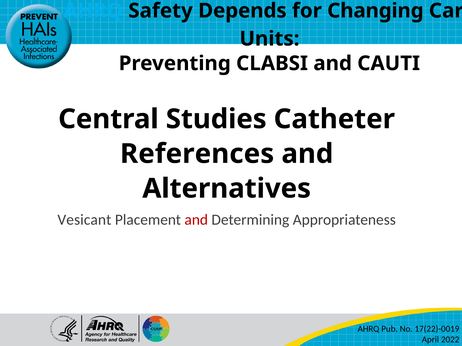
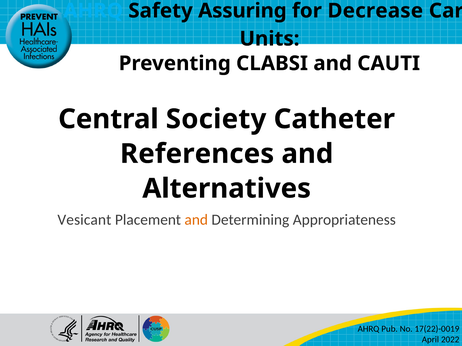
Depends: Depends -> Assuring
Changing: Changing -> Decrease
Studies: Studies -> Society
and at (196, 220) colour: red -> orange
